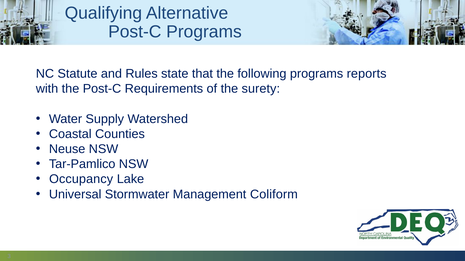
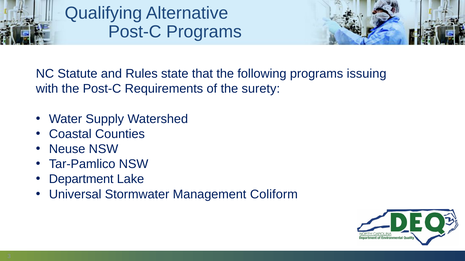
reports: reports -> issuing
Occupancy: Occupancy -> Department
